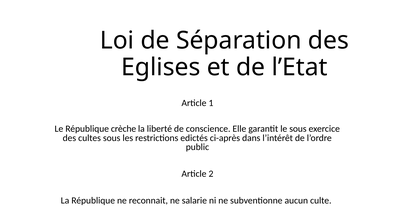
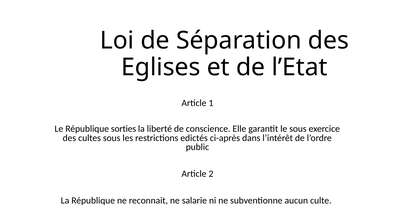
crèche: crèche -> sorties
